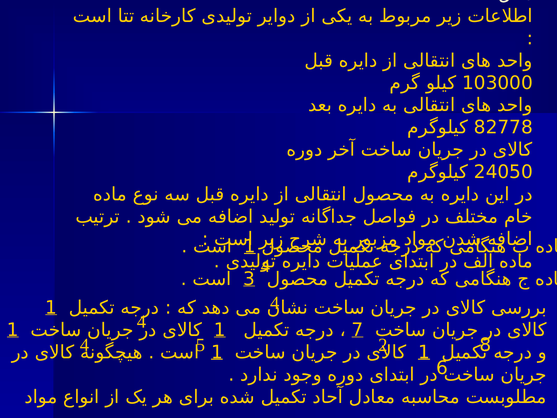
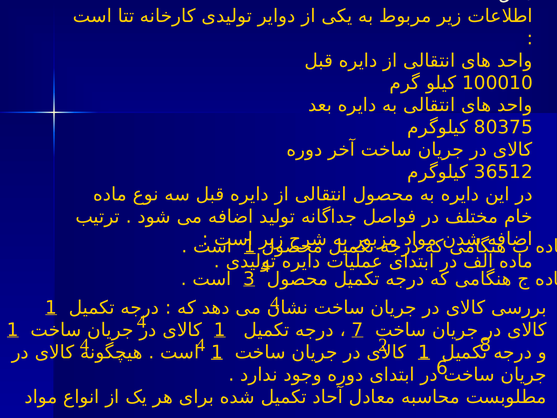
103000: 103000 -> 100010
82778: 82778 -> 80375
24050: 24050 -> 36512
5 at (200, 345): 5 -> 4
